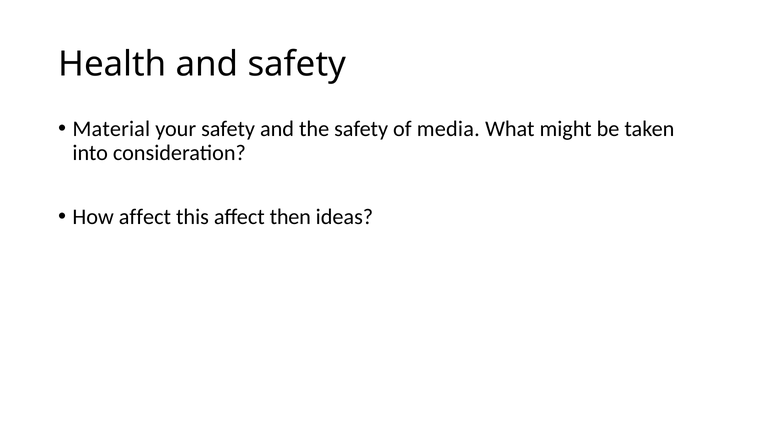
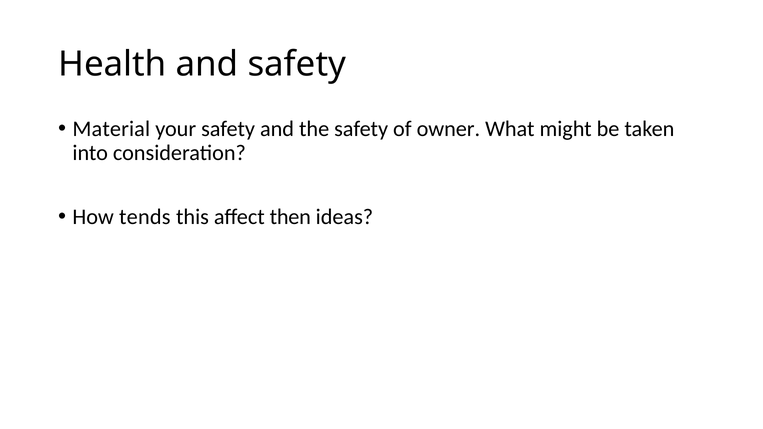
media: media -> owner
How affect: affect -> tends
